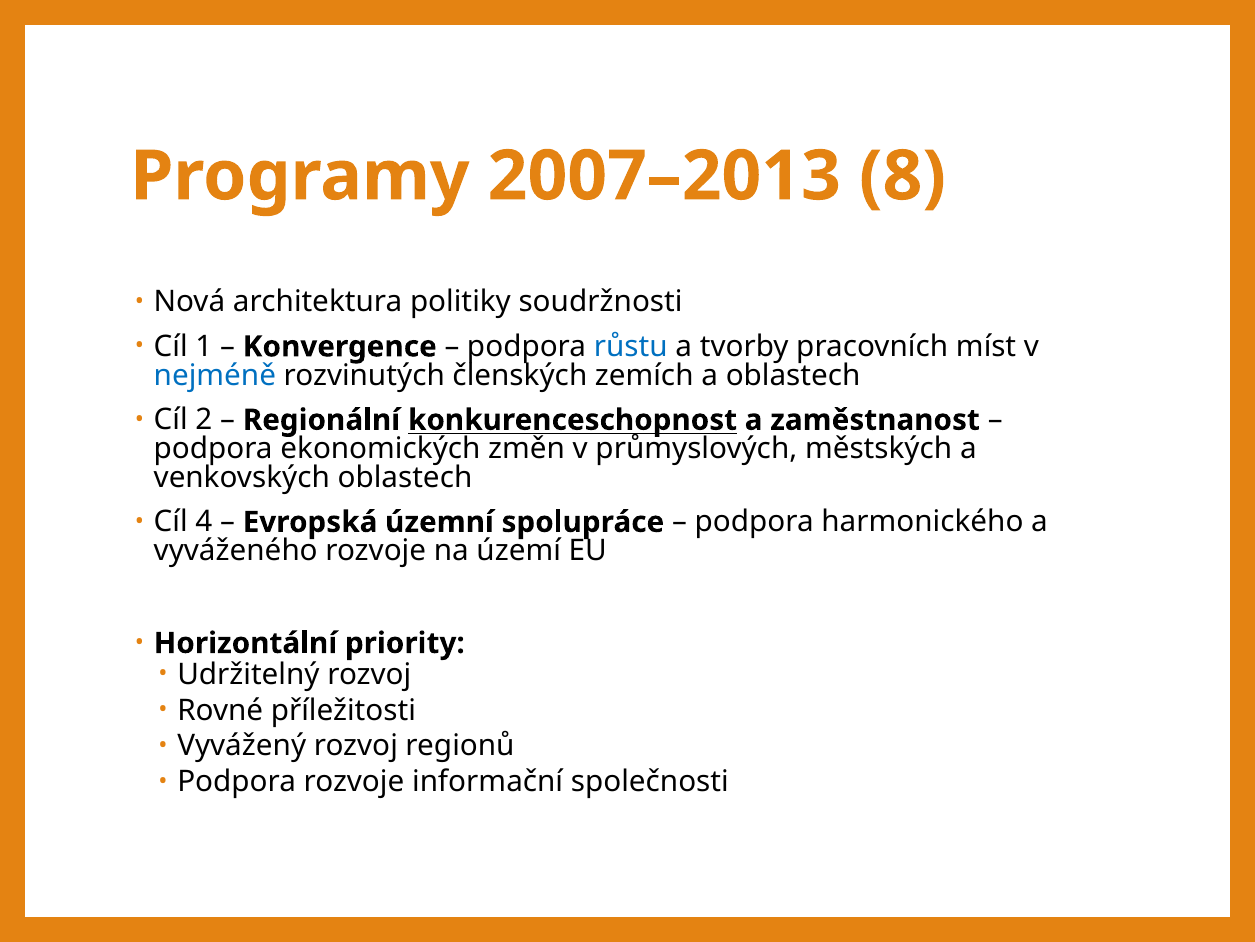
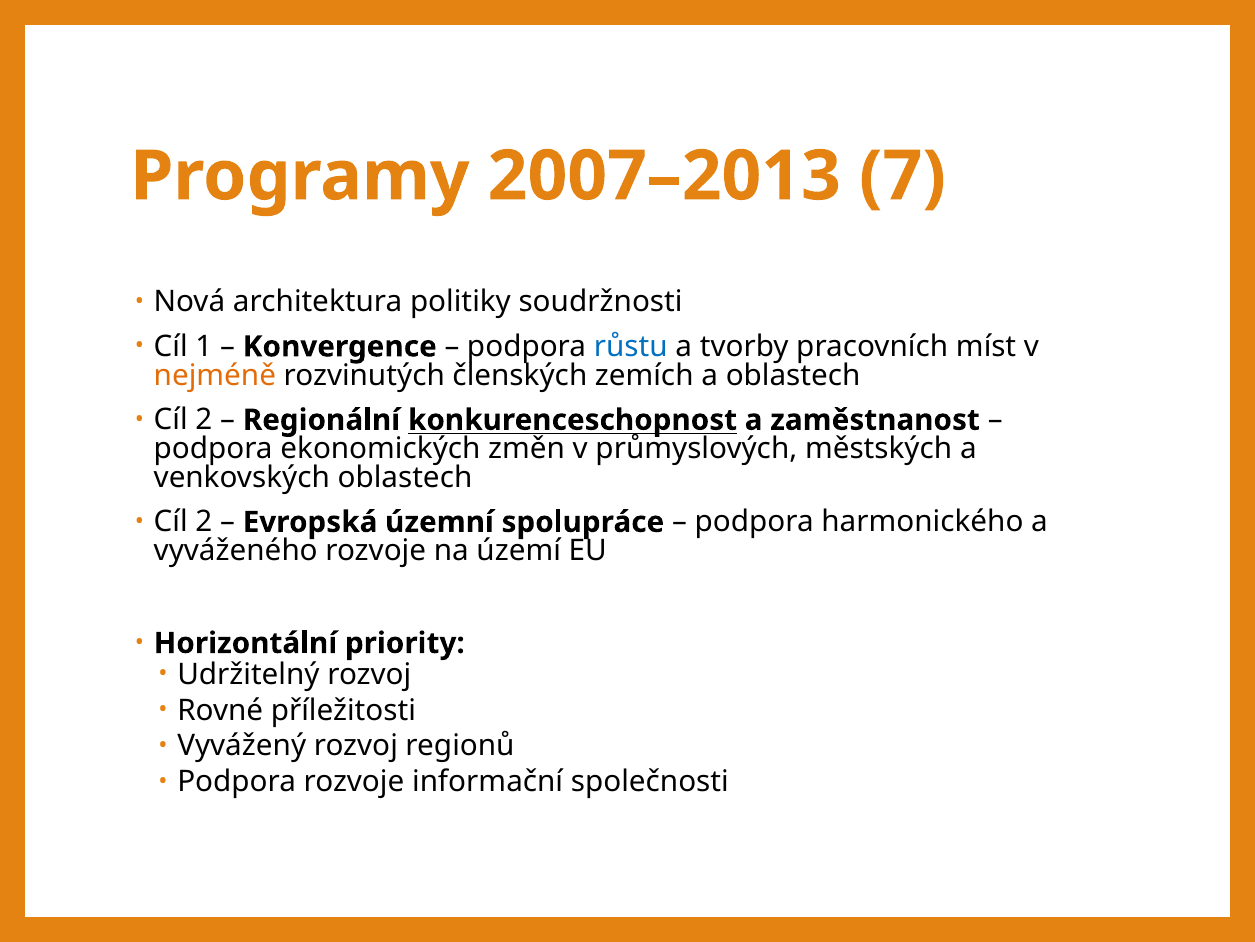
8: 8 -> 7
nejméně colour: blue -> orange
4 at (204, 522): 4 -> 2
